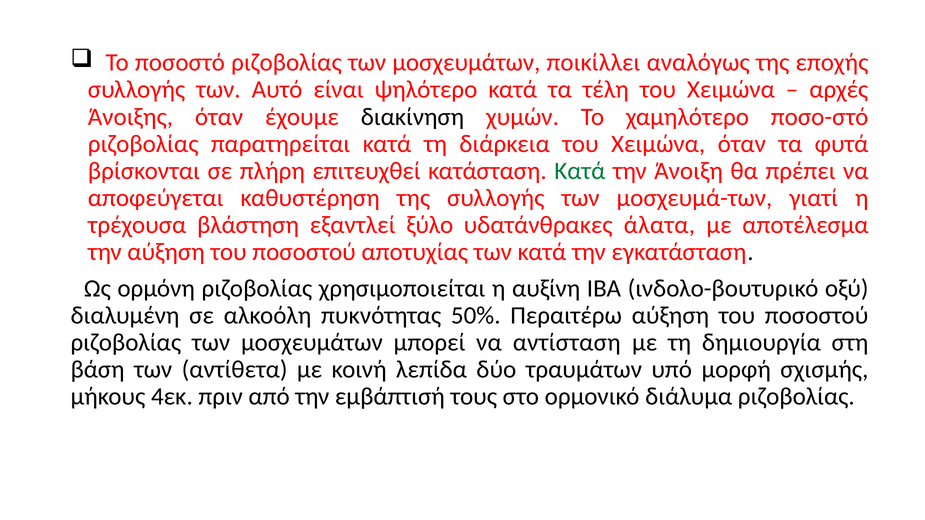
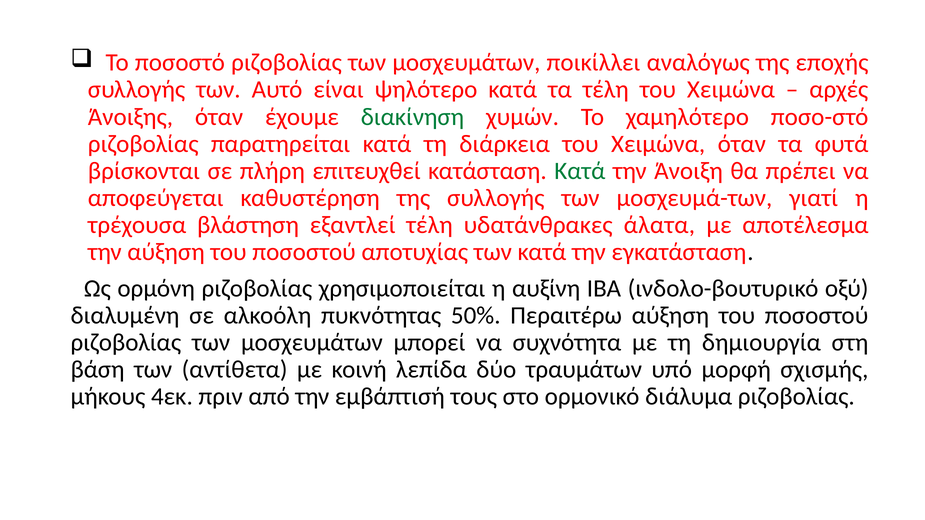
διακίνηση colour: black -> green
εξαντλεί ξύλο: ξύλο -> τέλη
αντίσταση: αντίσταση -> συχνότητα
